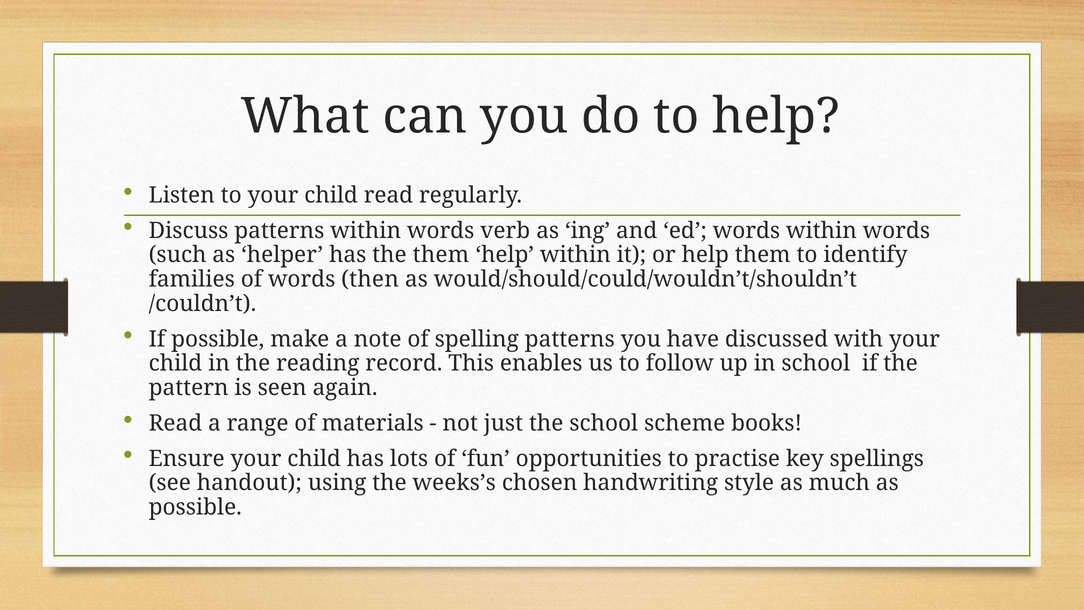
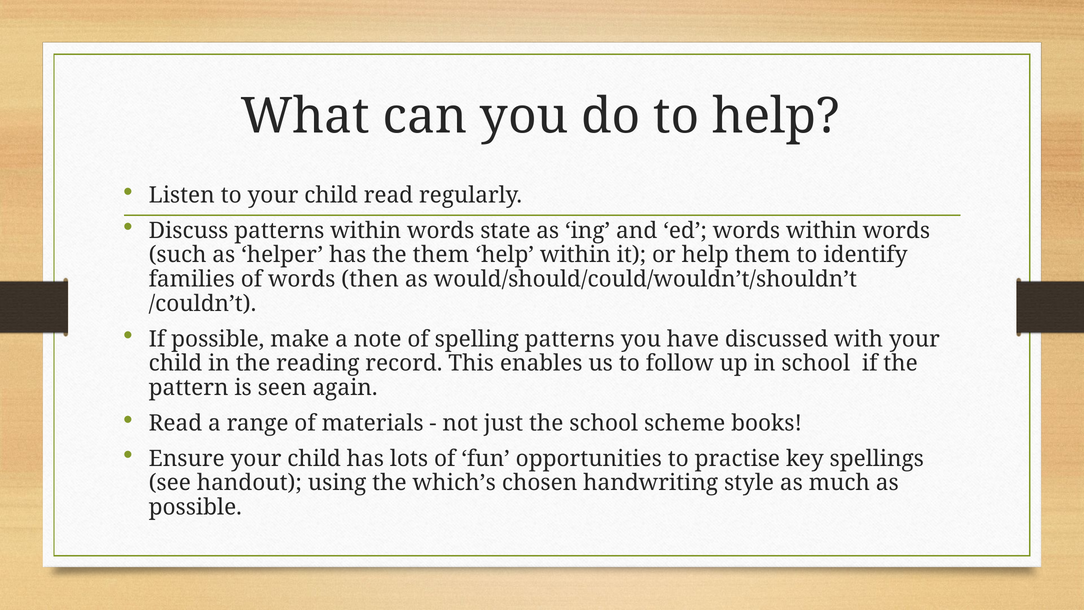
verb: verb -> state
weeks’s: weeks’s -> which’s
